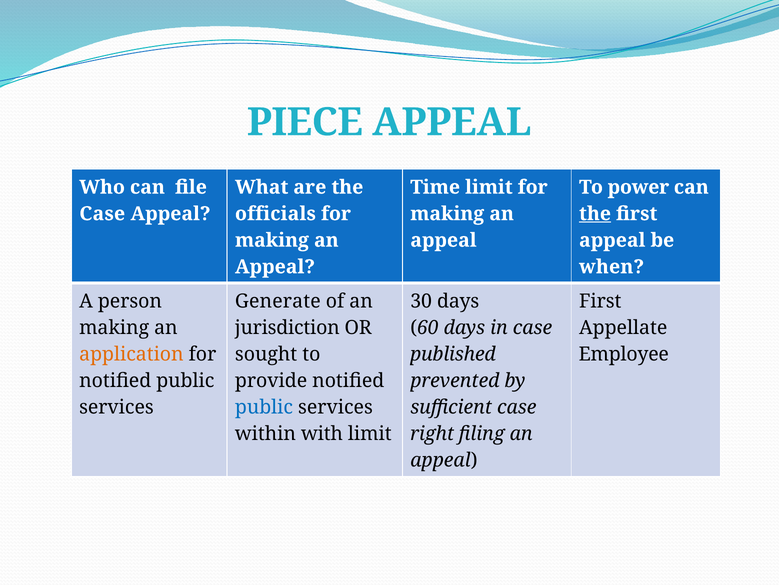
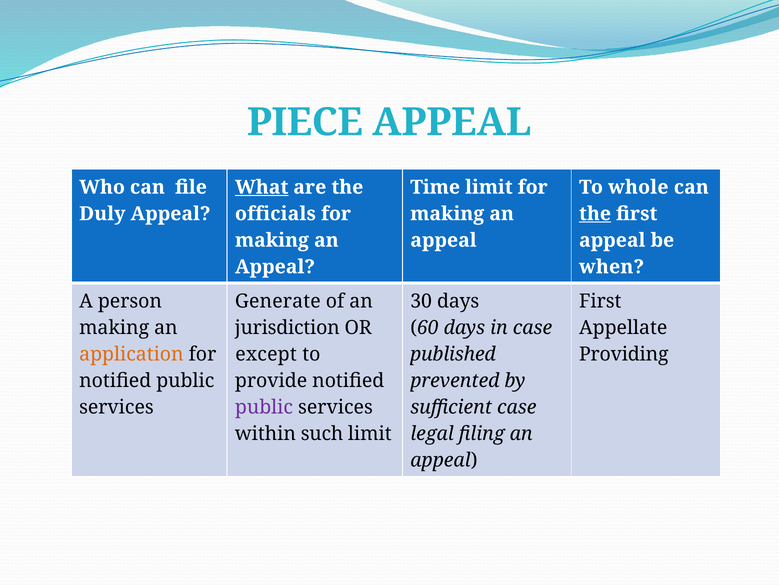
What underline: none -> present
power: power -> whole
Case at (102, 214): Case -> Duly
sought: sought -> except
Employee: Employee -> Providing
public at (264, 407) colour: blue -> purple
with: with -> such
right: right -> legal
